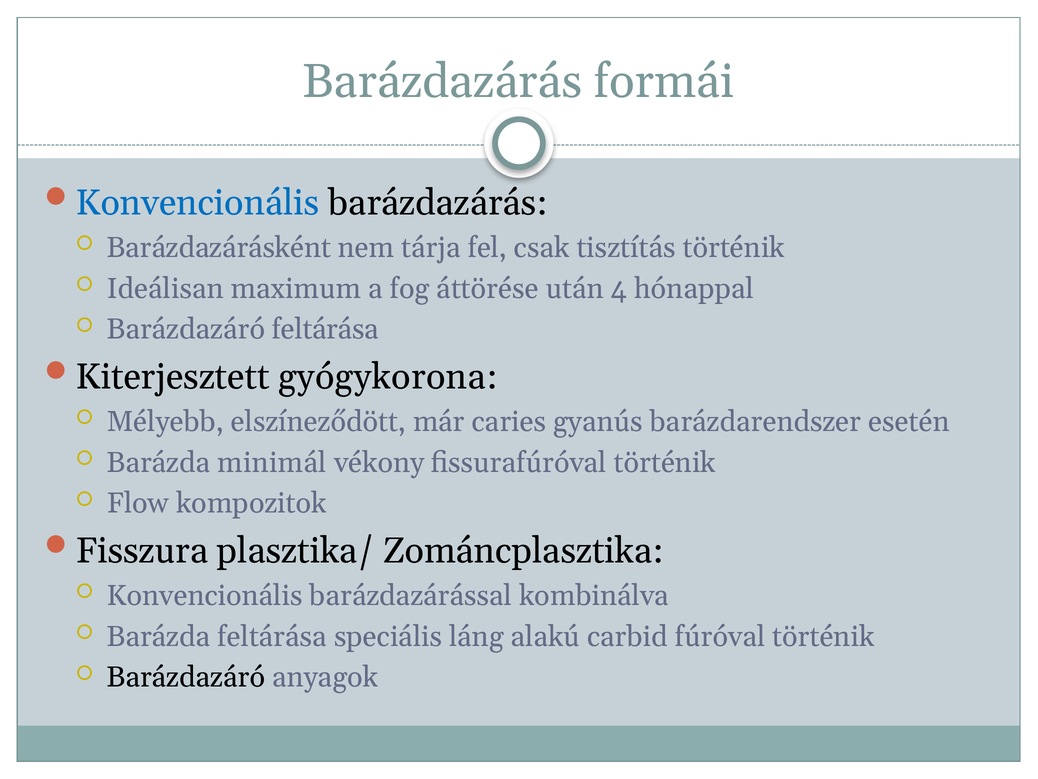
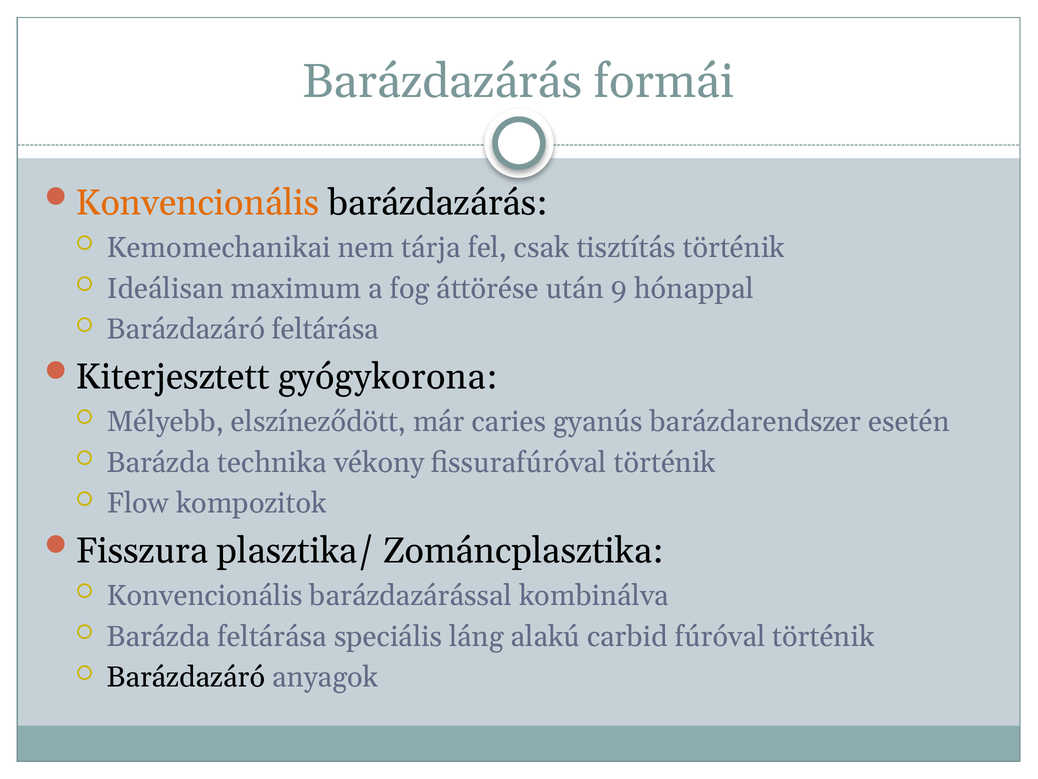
Konvencionális at (198, 203) colour: blue -> orange
Barázdazárásként: Barázdazárásként -> Kemomechanikai
4: 4 -> 9
minimál: minimál -> technika
